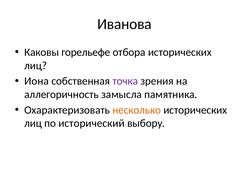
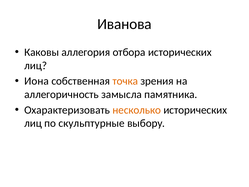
горельефе: горельефе -> аллегория
точка colour: purple -> orange
исторический: исторический -> скульптурные
